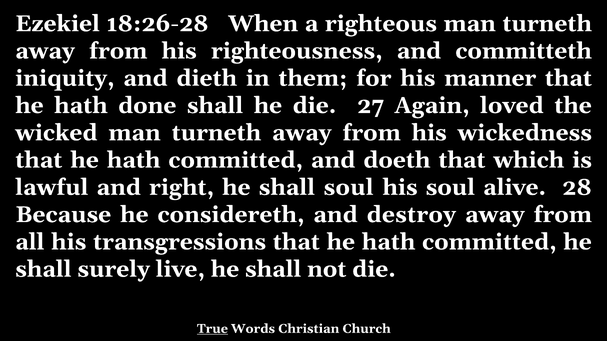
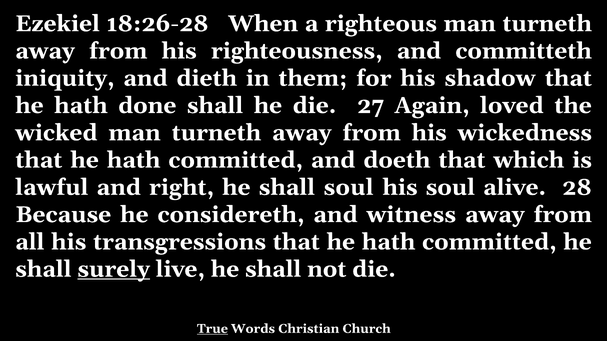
manner: manner -> shadow
destroy: destroy -> witness
surely underline: none -> present
